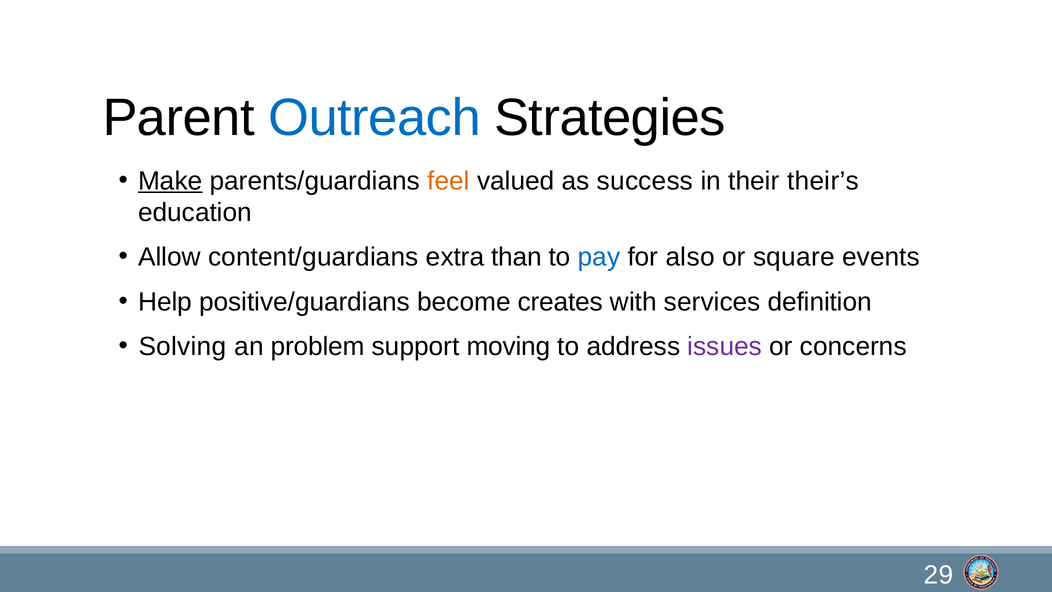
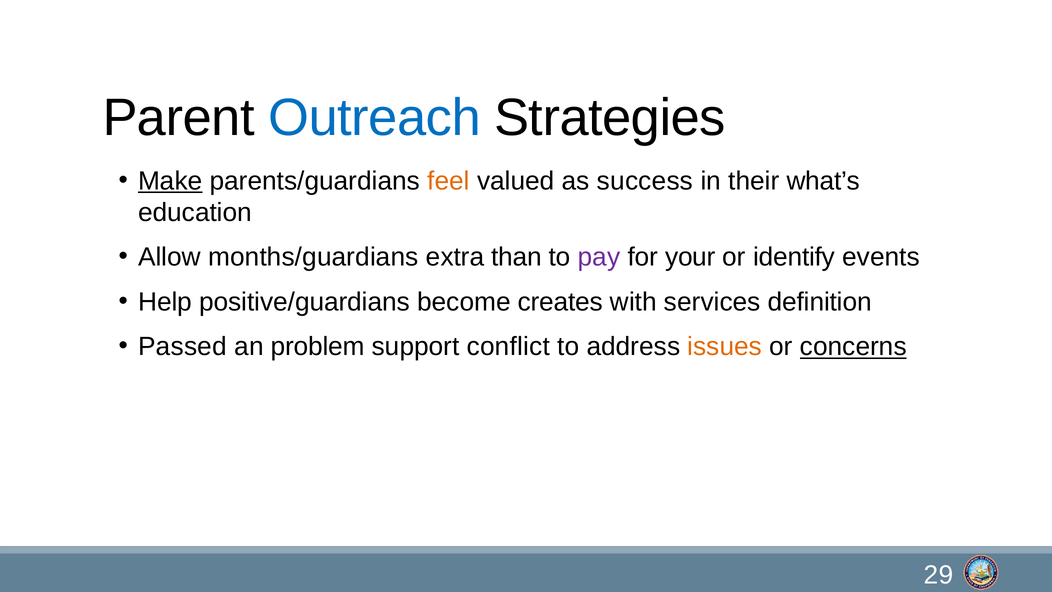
their’s: their’s -> what’s
content/guardians: content/guardians -> months/guardians
pay colour: blue -> purple
also: also -> your
square: square -> identify
Solving: Solving -> Passed
moving: moving -> conflict
issues colour: purple -> orange
concerns underline: none -> present
